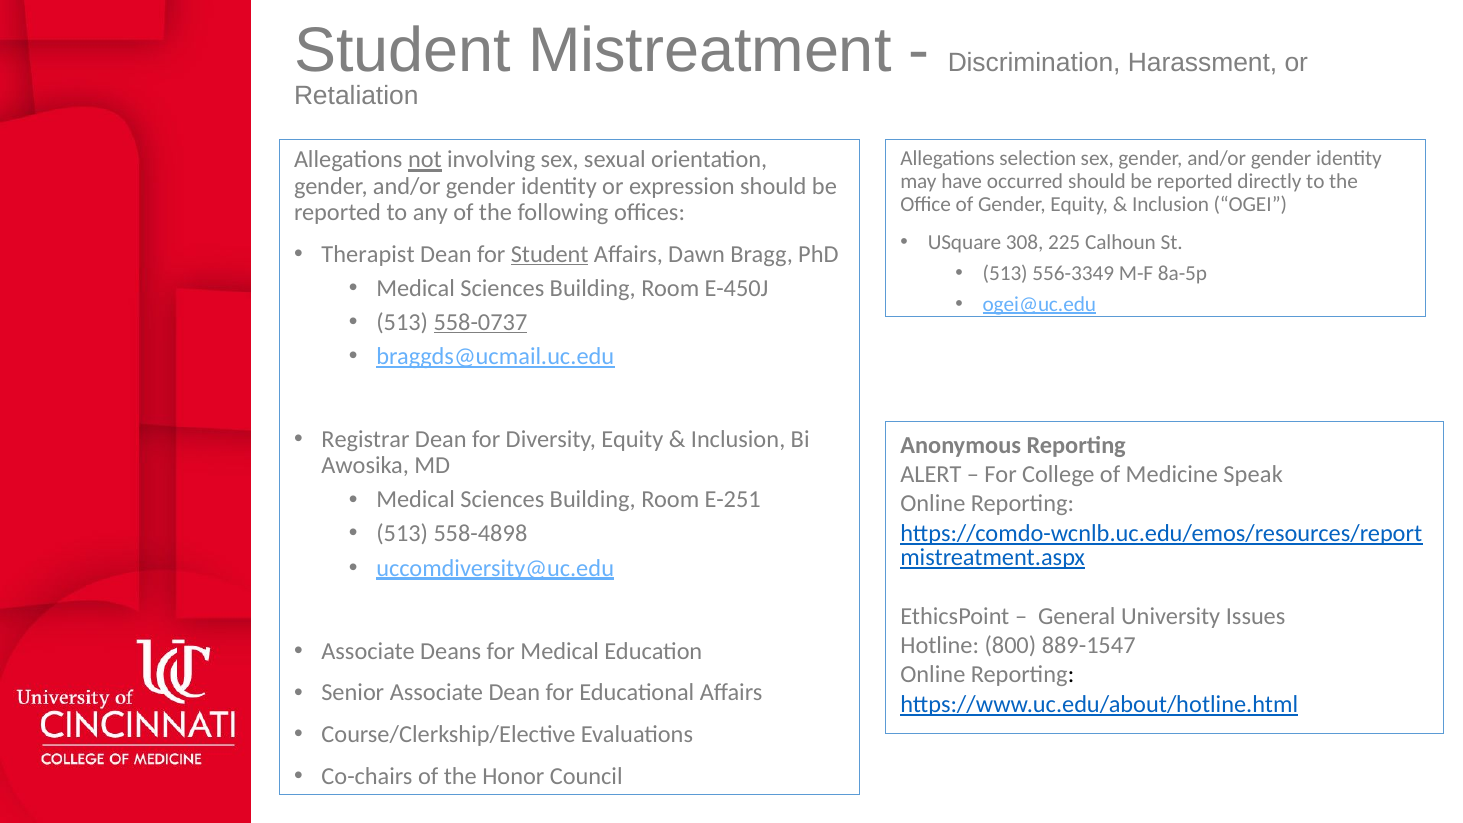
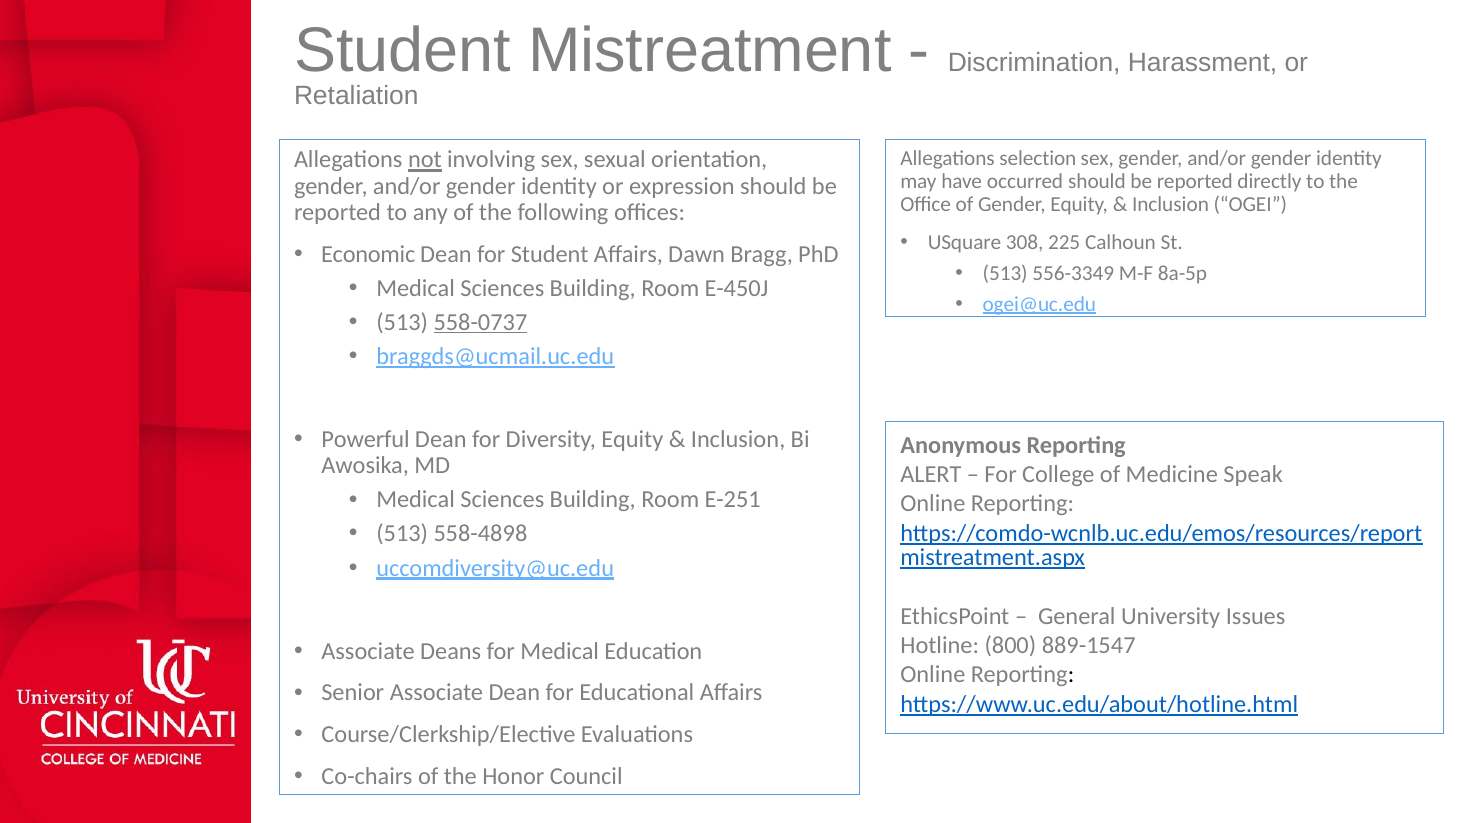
Therapist: Therapist -> Economic
Student at (550, 254) underline: present -> none
Registrar: Registrar -> Powerful
